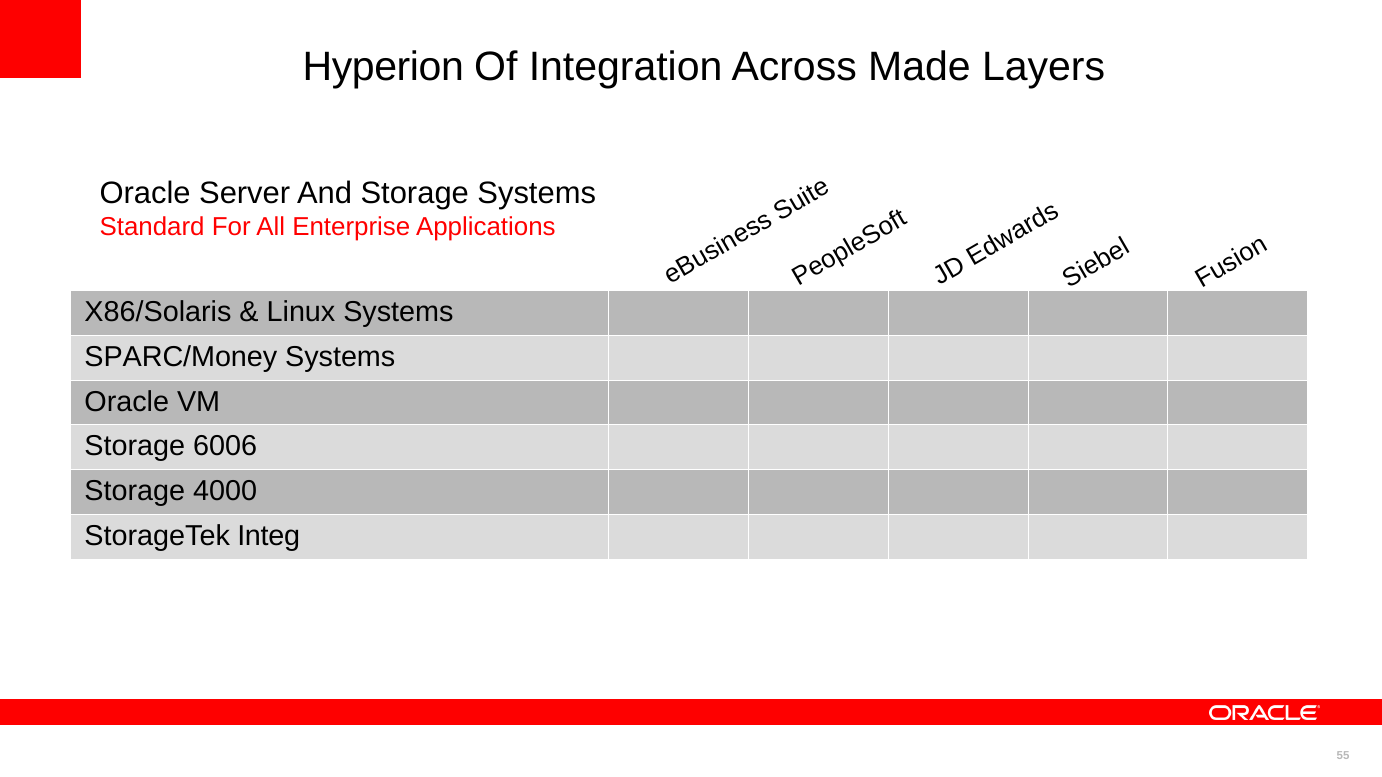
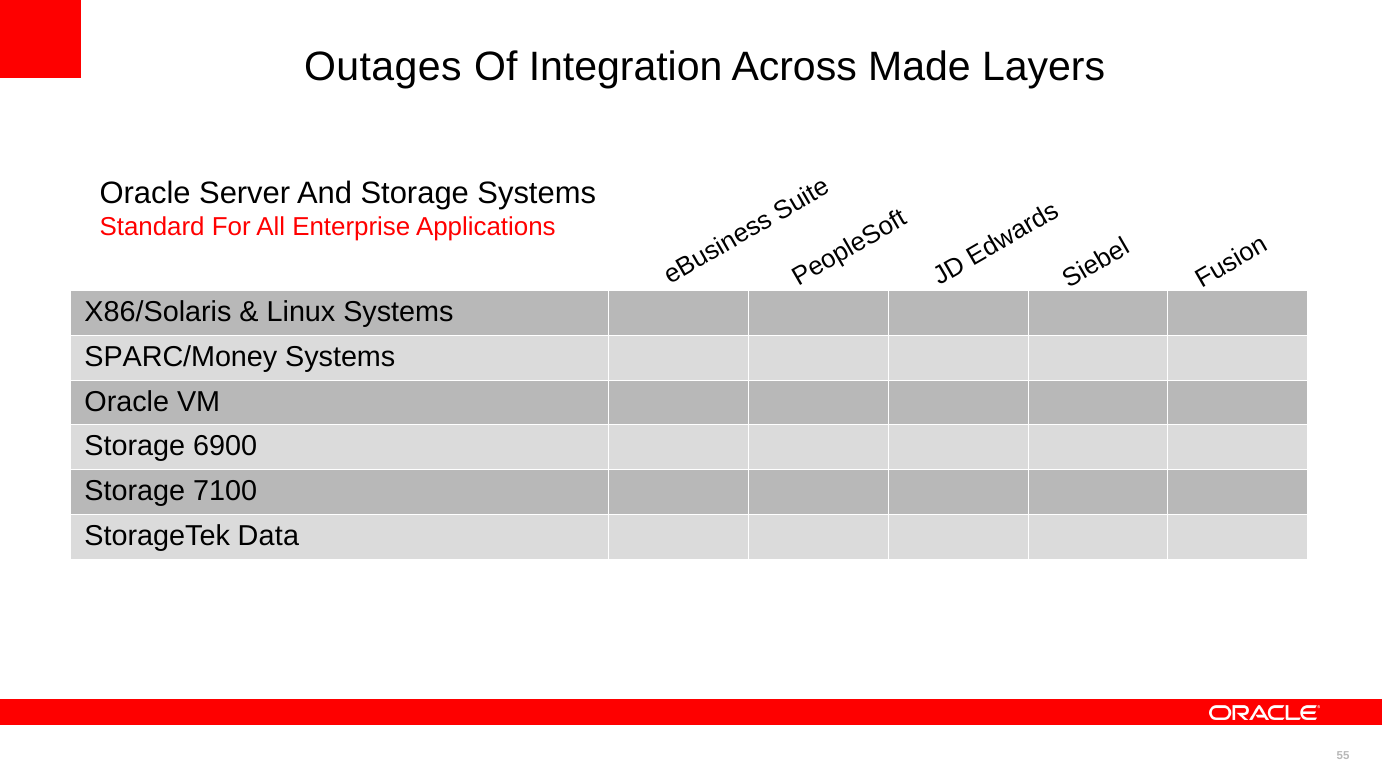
Hyperion: Hyperion -> Outages
6006: 6006 -> 6900
4000: 4000 -> 7100
Integ: Integ -> Data
